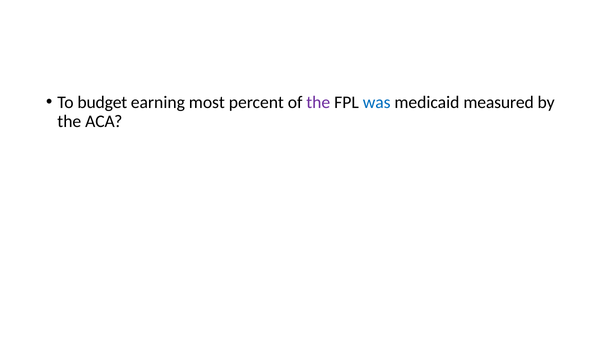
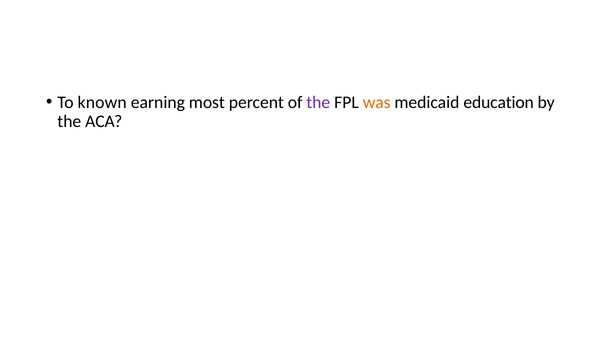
budget: budget -> known
was colour: blue -> orange
measured: measured -> education
